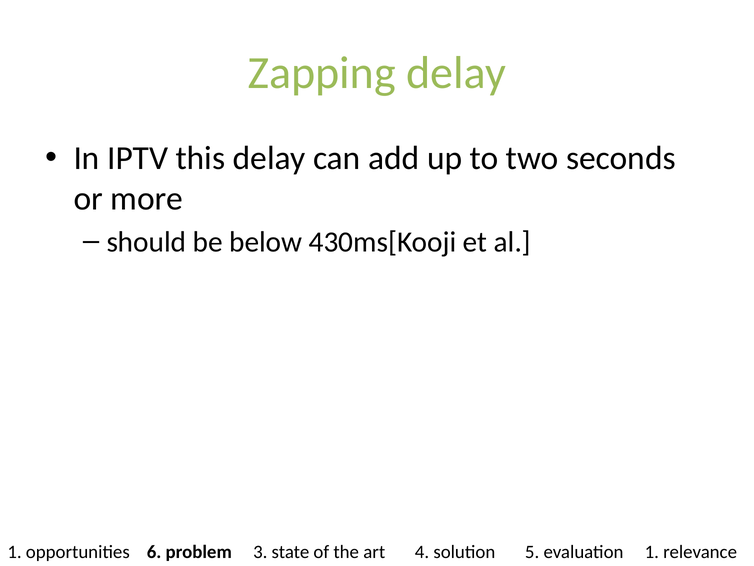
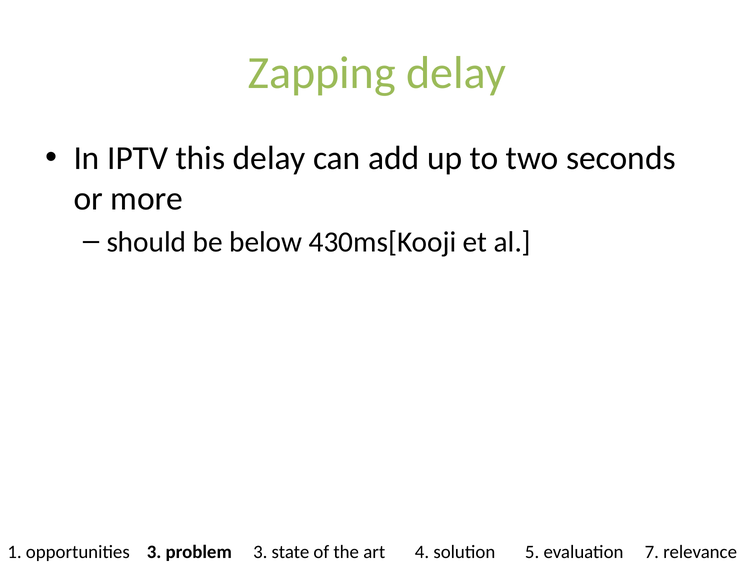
opportunities 6: 6 -> 3
evaluation 1: 1 -> 7
